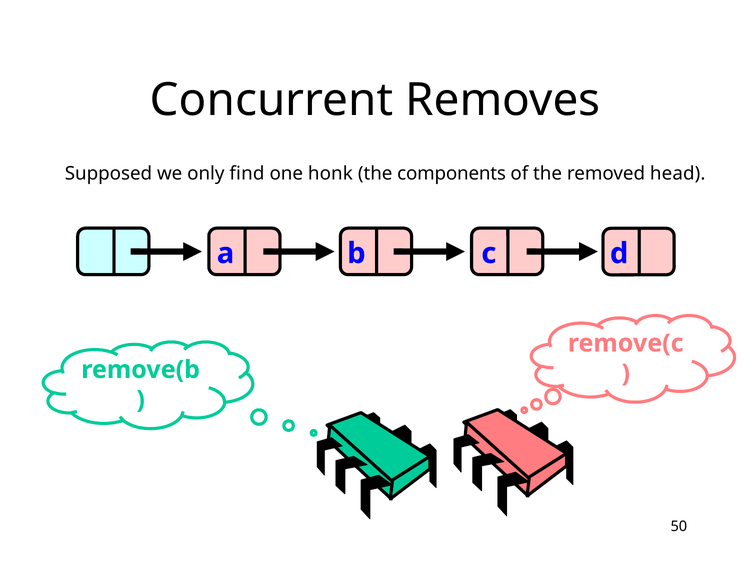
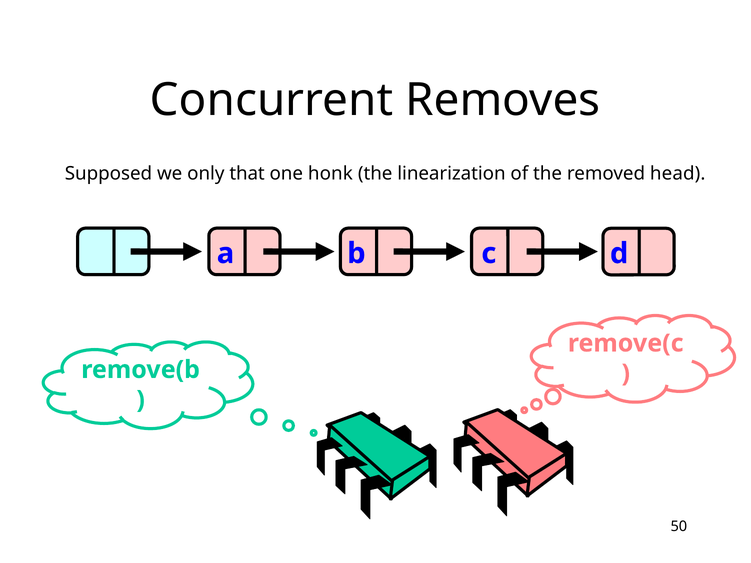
find: find -> that
components: components -> linearization
